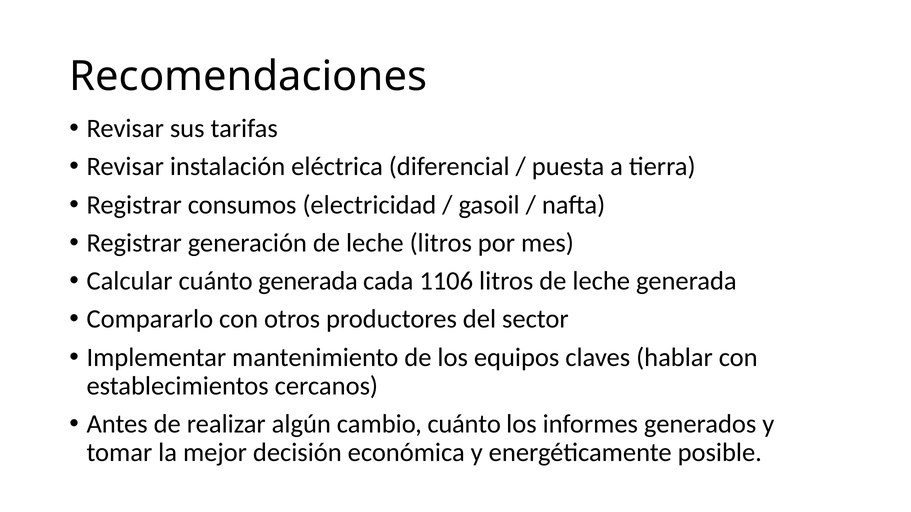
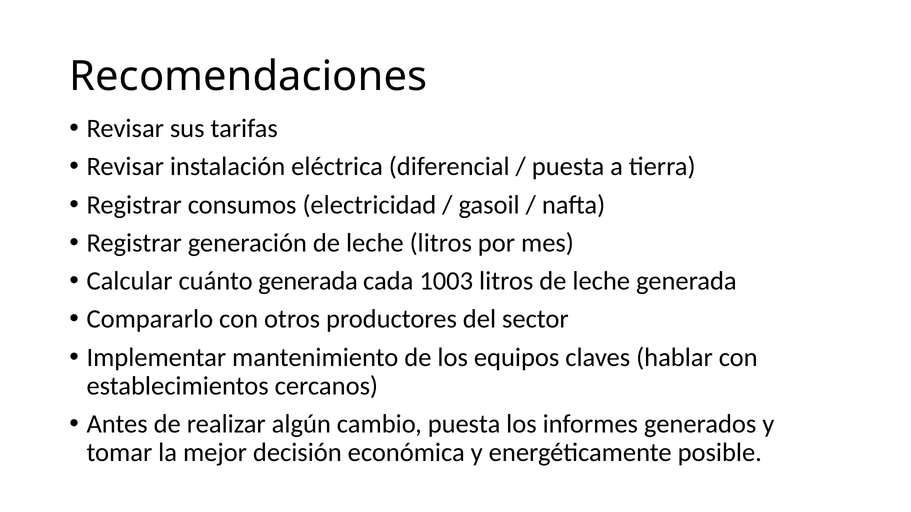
1106: 1106 -> 1003
cambio cuánto: cuánto -> puesta
